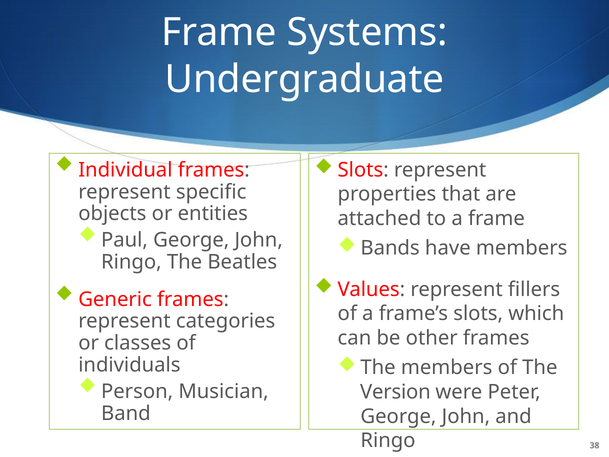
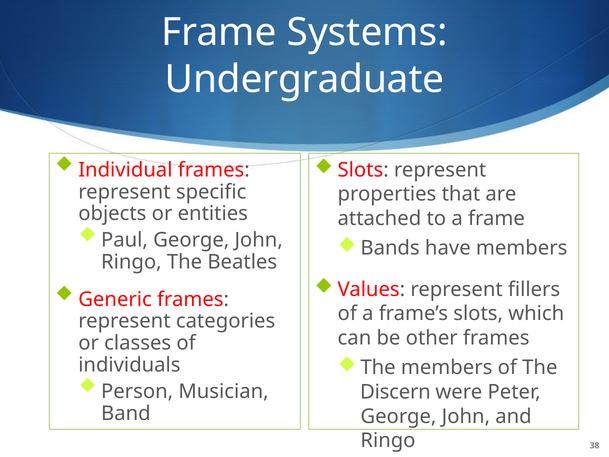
Version: Version -> Discern
